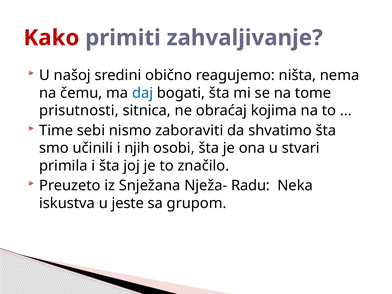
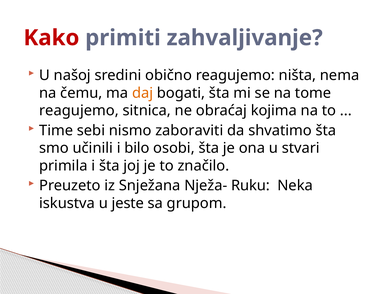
daj colour: blue -> orange
prisutnosti at (79, 111): prisutnosti -> reagujemo
njih: njih -> bilo
Radu: Radu -> Ruku
